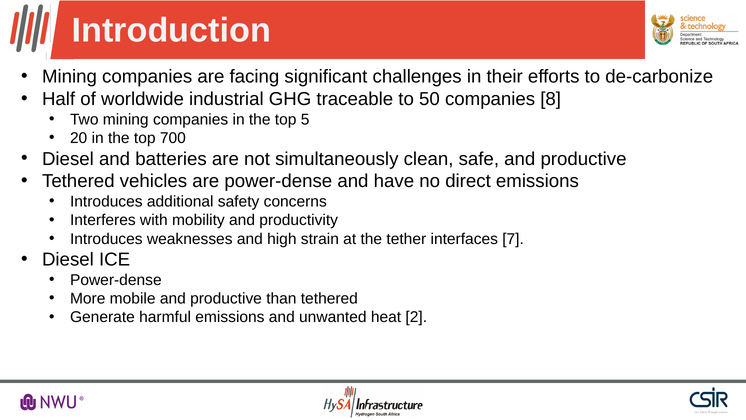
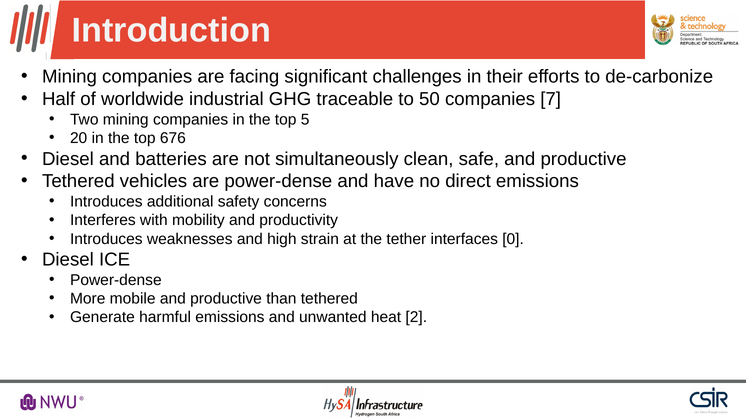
8: 8 -> 7
700: 700 -> 676
7: 7 -> 0
